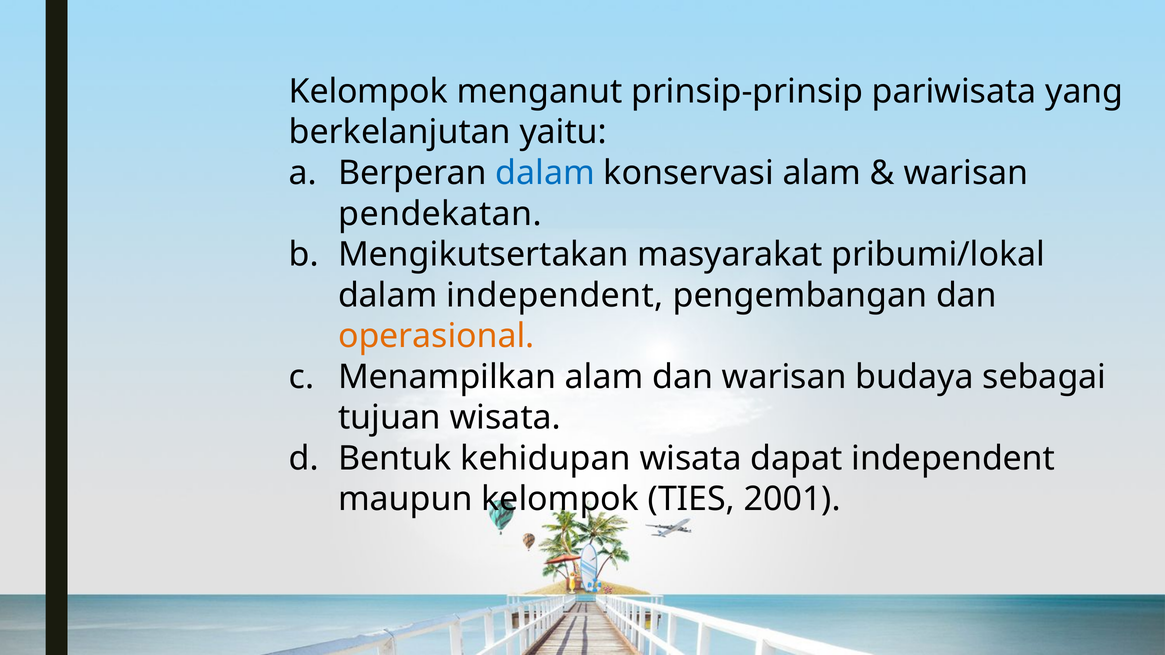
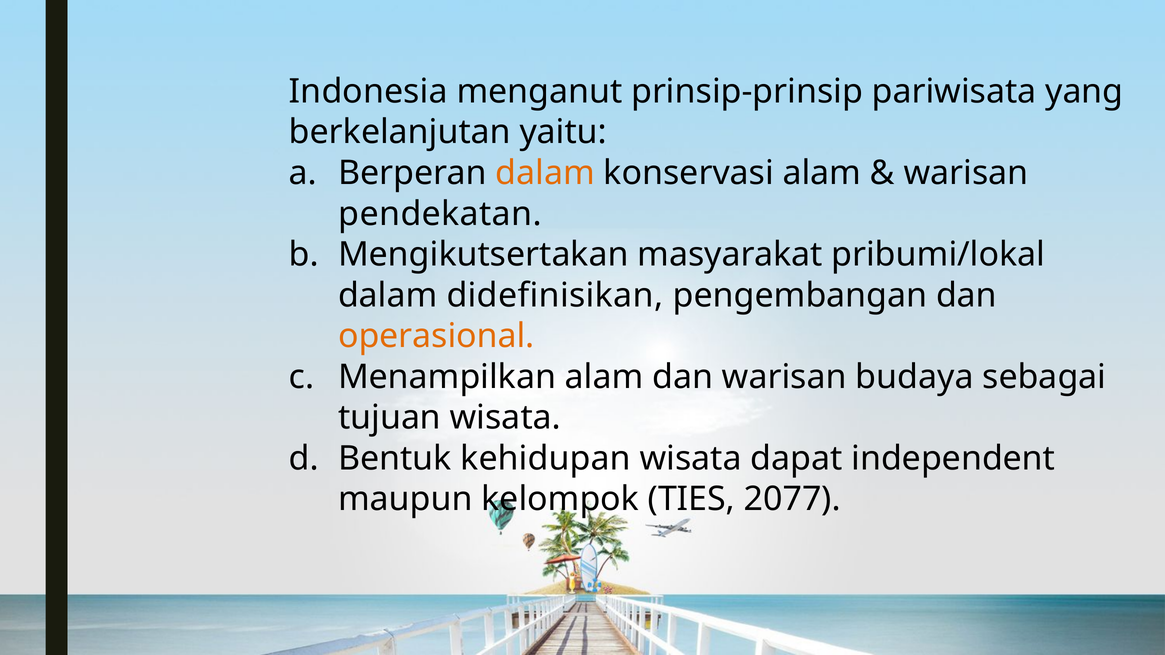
Kelompok at (368, 92): Kelompok -> Indonesia
dalam at (545, 173) colour: blue -> orange
dalam independent: independent -> didefinisikan
2001: 2001 -> 2077
